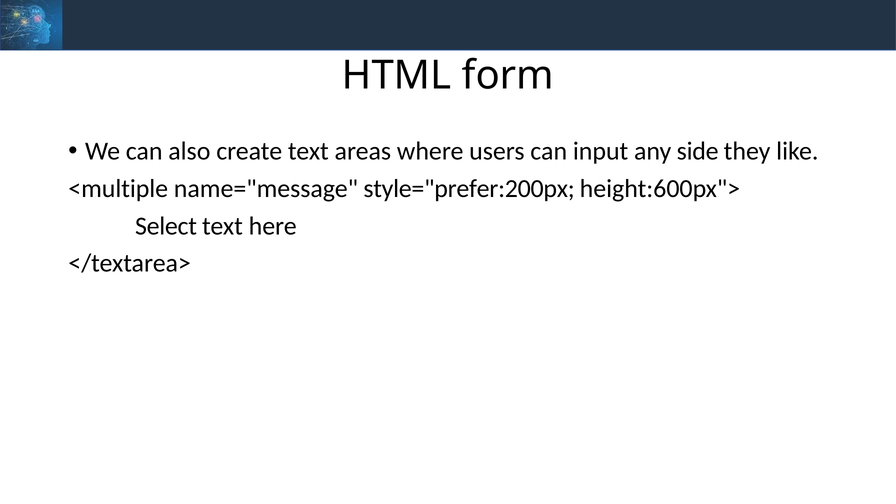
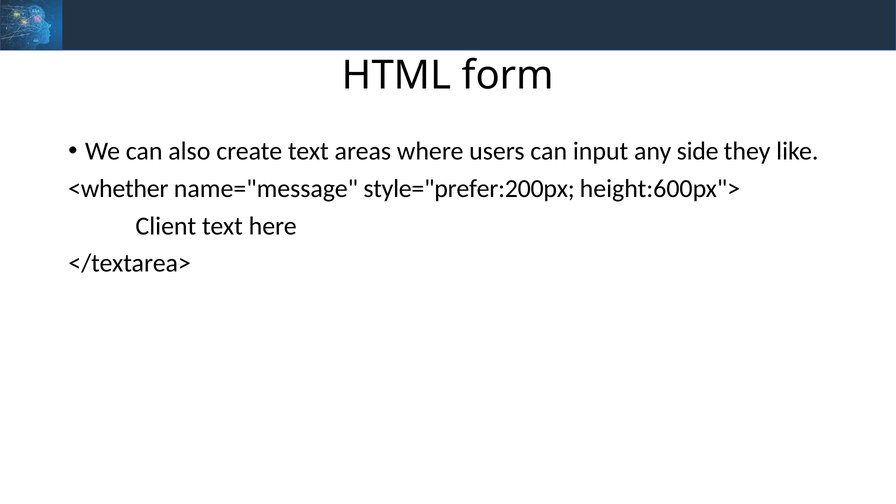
<multiple: <multiple -> <whether
Select: Select -> Client
